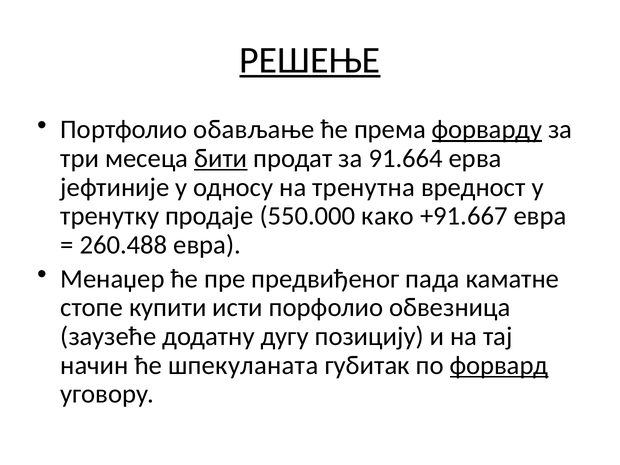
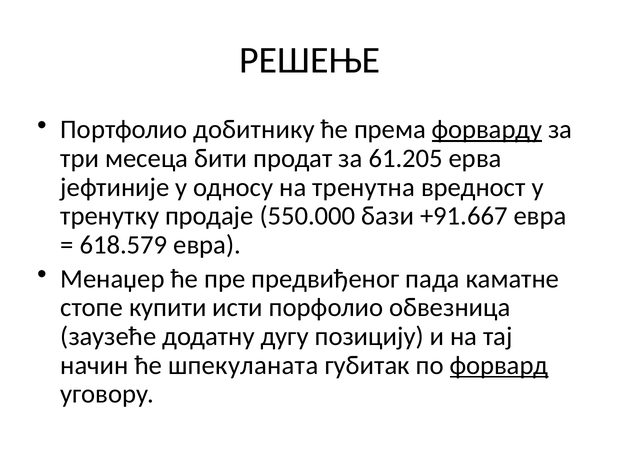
РЕШЕЊЕ underline: present -> none
обављање: обављање -> добитнику
бити underline: present -> none
91.664: 91.664 -> 61.205
како: како -> бази
260.488: 260.488 -> 618.579
